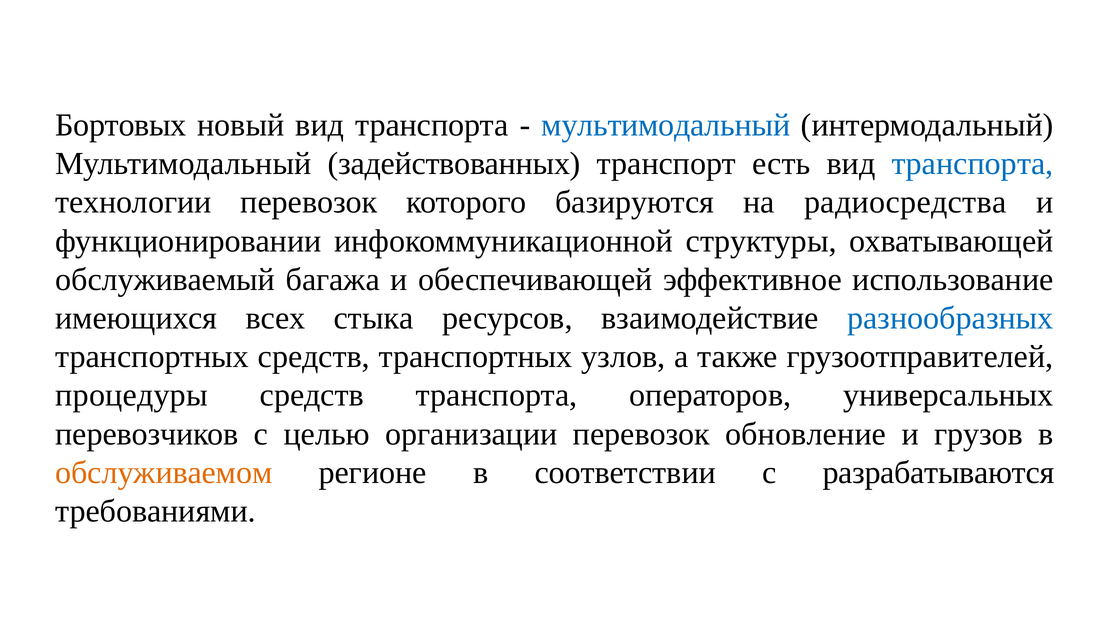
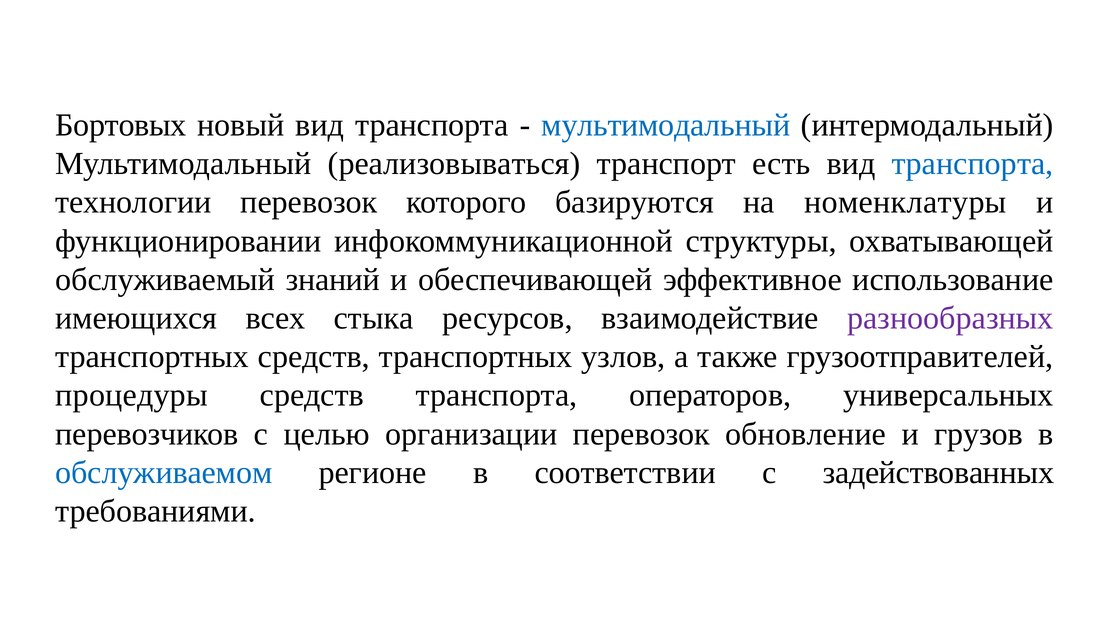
задействованных: задействованных -> реализовываться
радиосредства: радиосредства -> номенклатуры
багажа: багажа -> знаний
разнообразных colour: blue -> purple
обслуживаемом colour: orange -> blue
разрабатываются: разрабатываются -> задействованных
